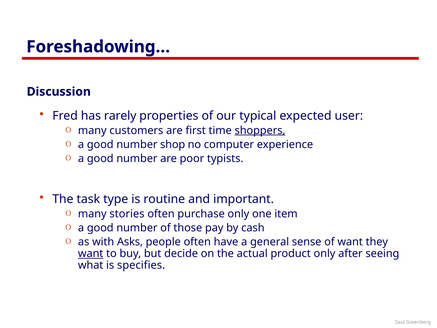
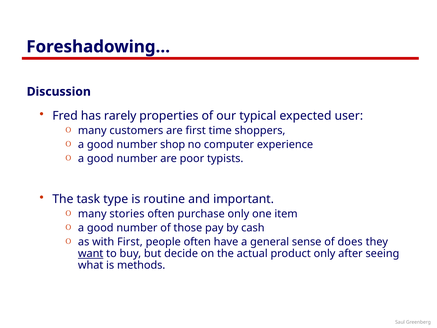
shoppers underline: present -> none
with Asks: Asks -> First
of want: want -> does
specifies: specifies -> methods
